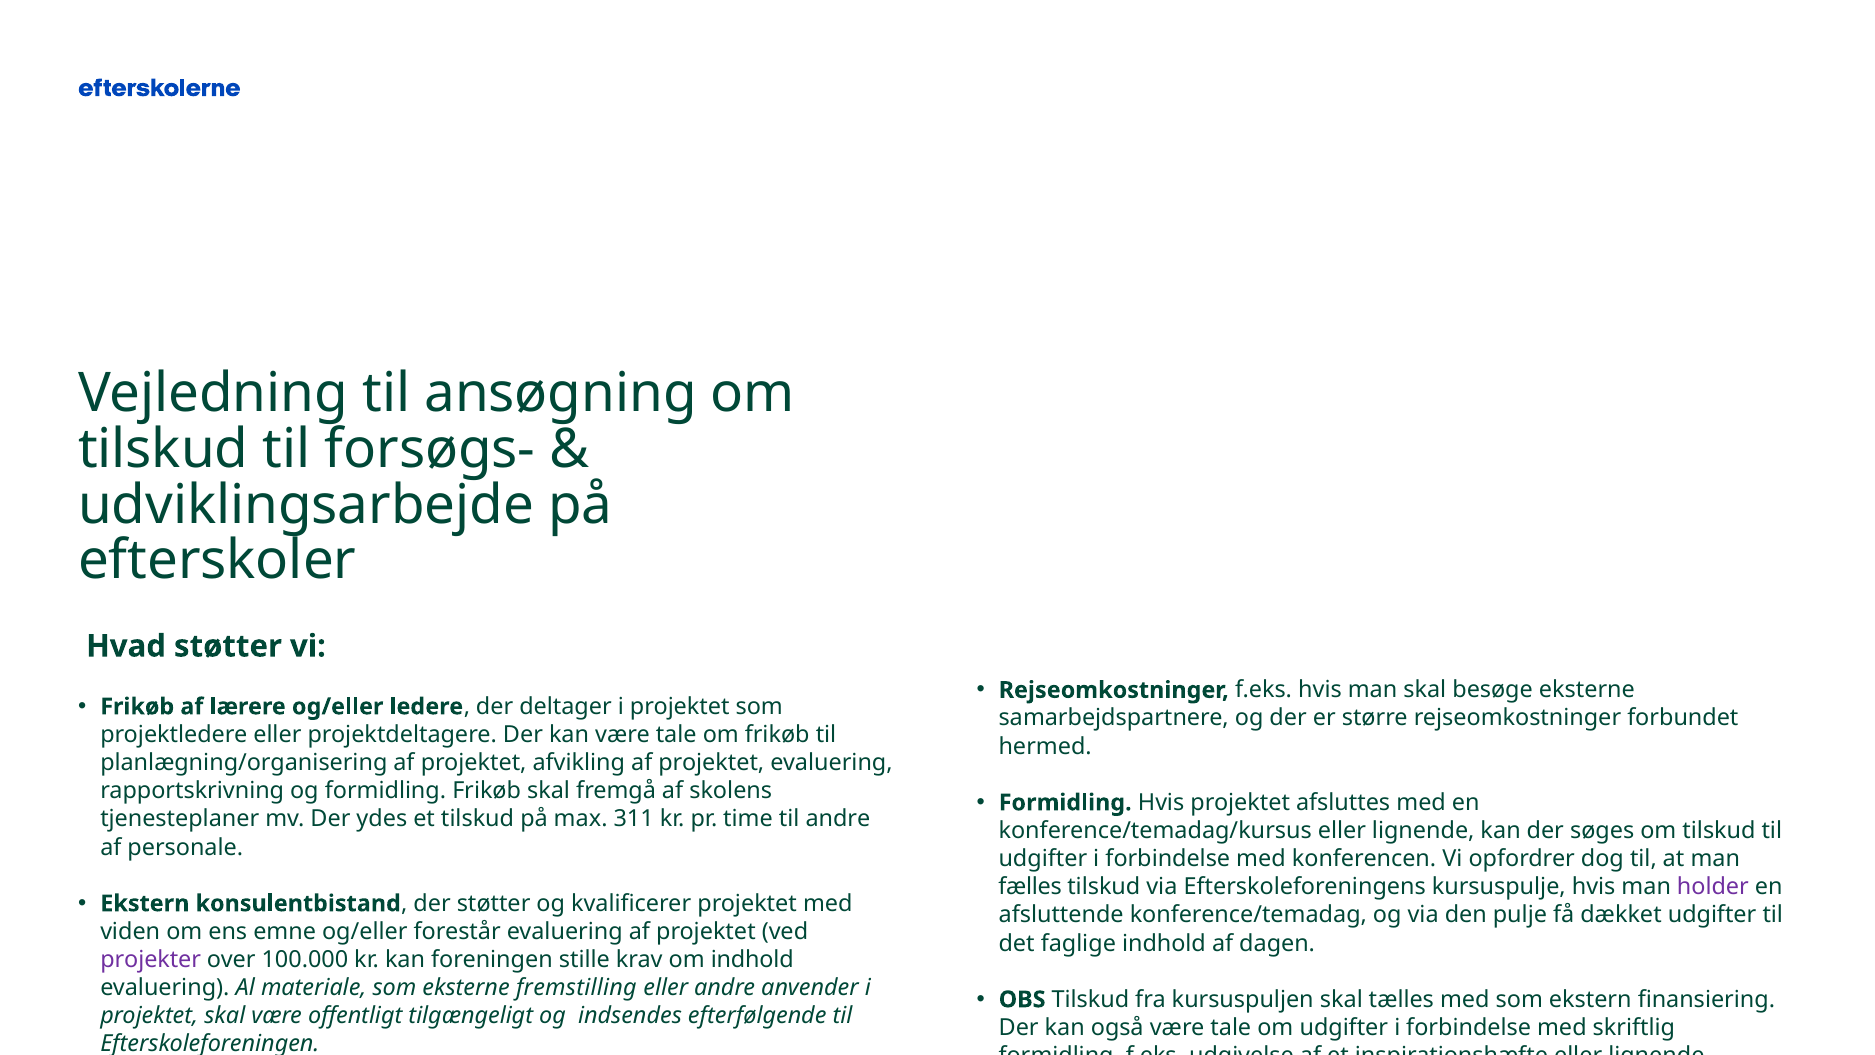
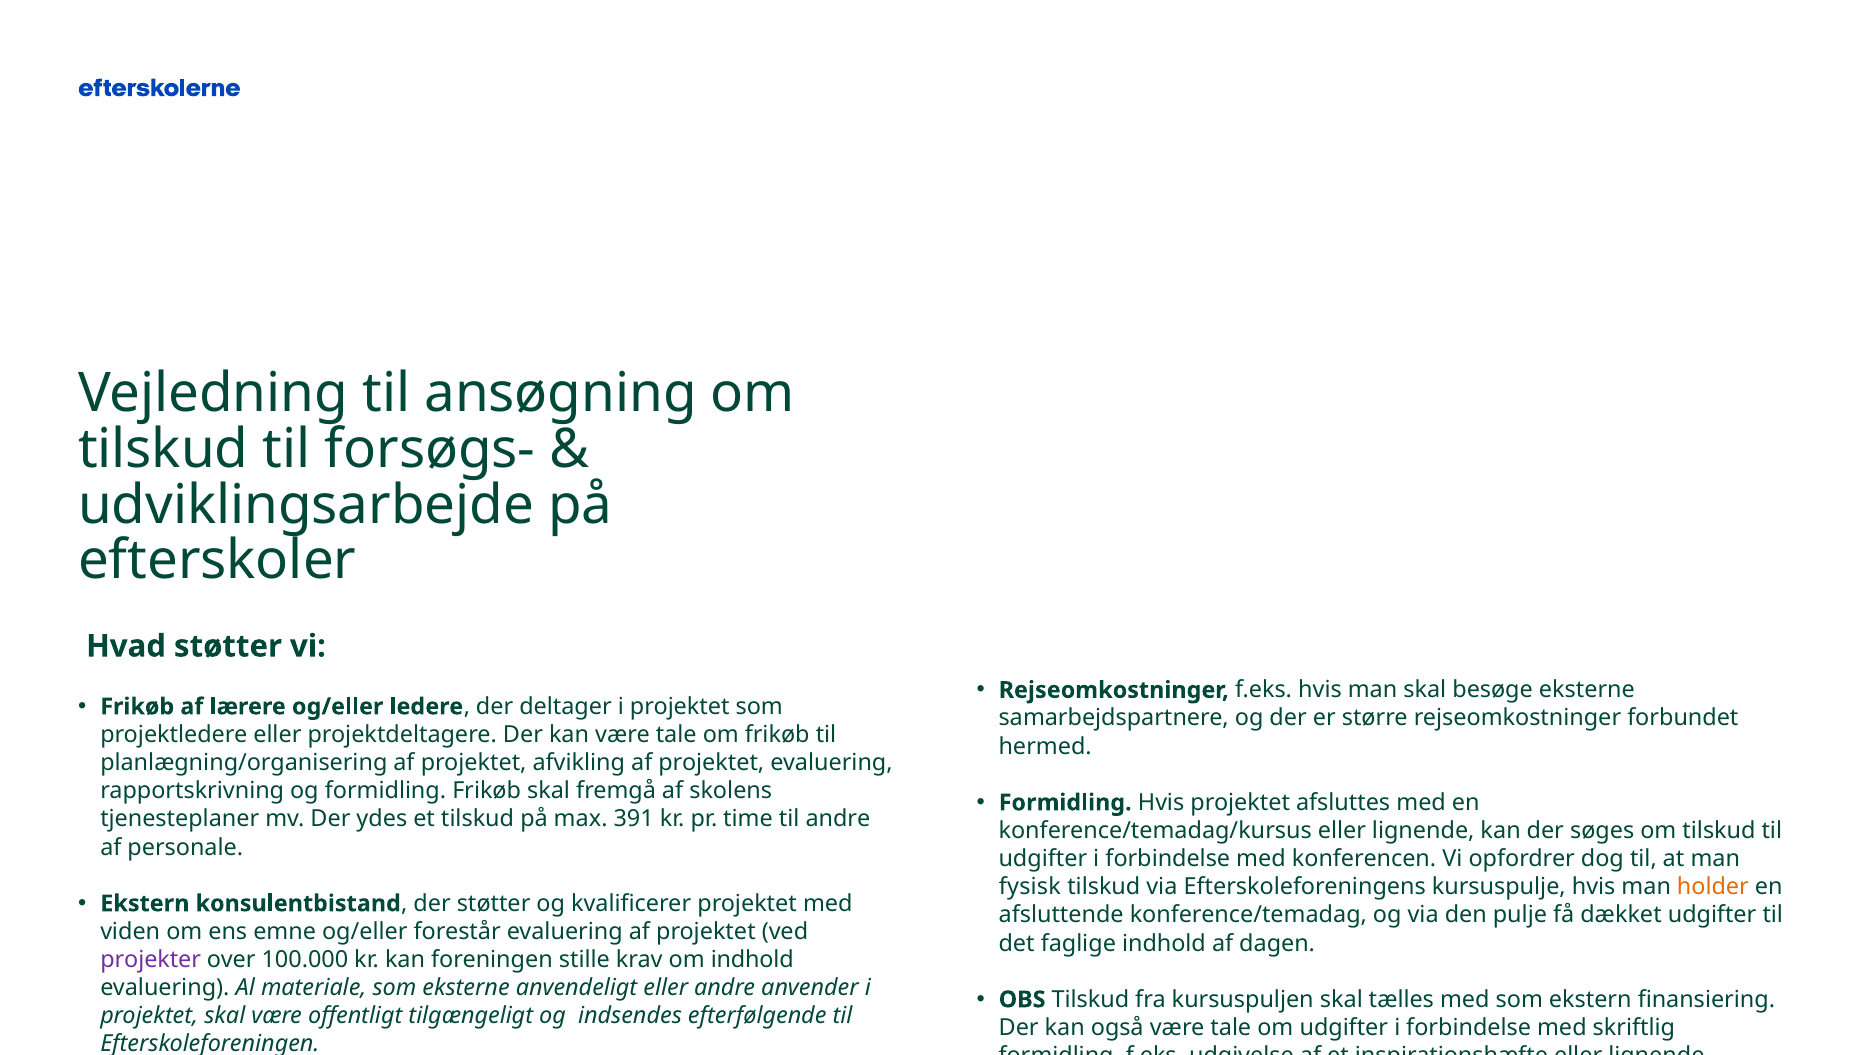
311: 311 -> 391
fælles: fælles -> fysisk
holder colour: purple -> orange
fremstilling: fremstilling -> anvendeligt
